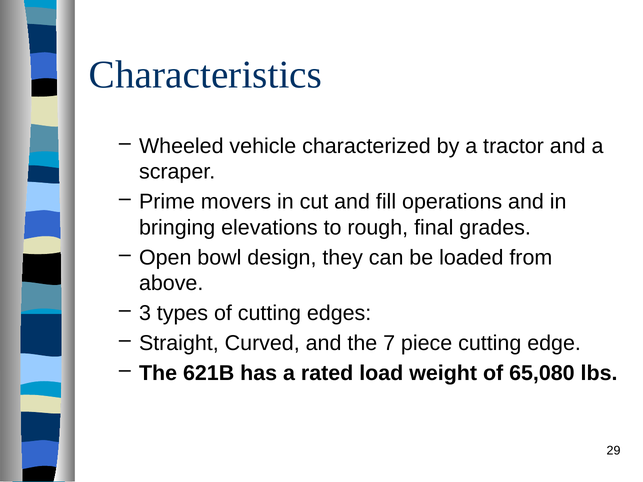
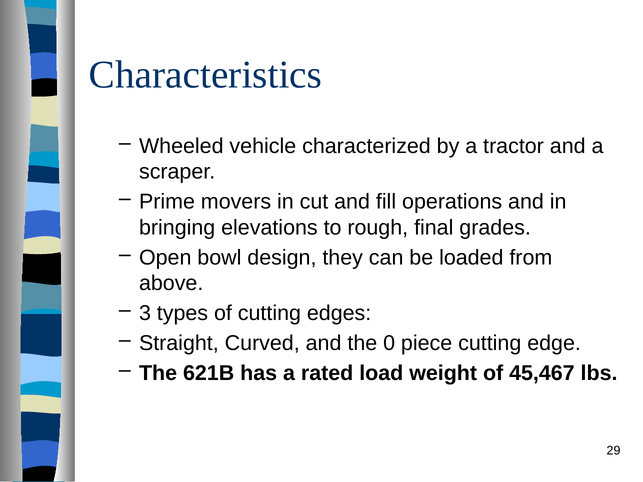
7: 7 -> 0
65,080: 65,080 -> 45,467
